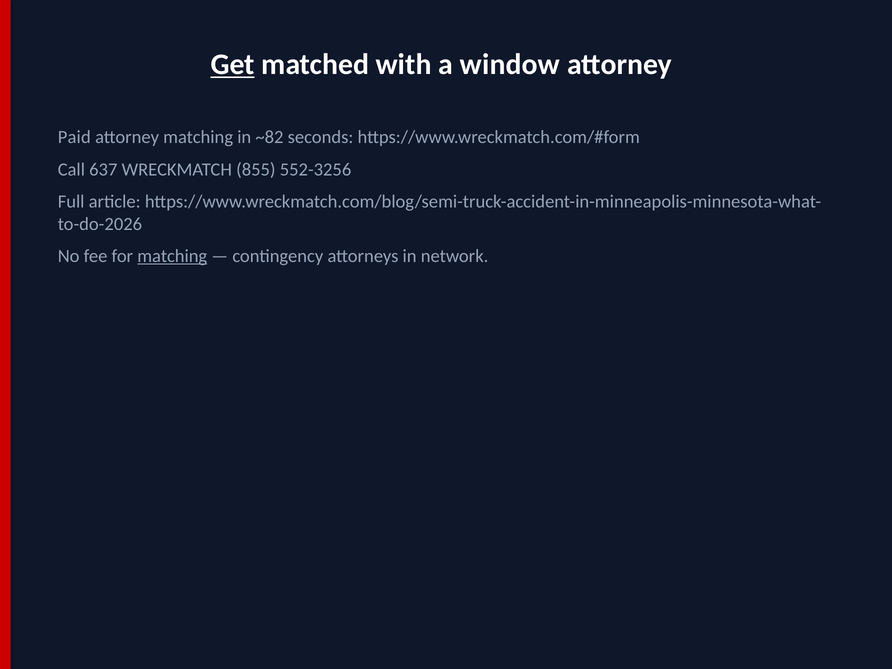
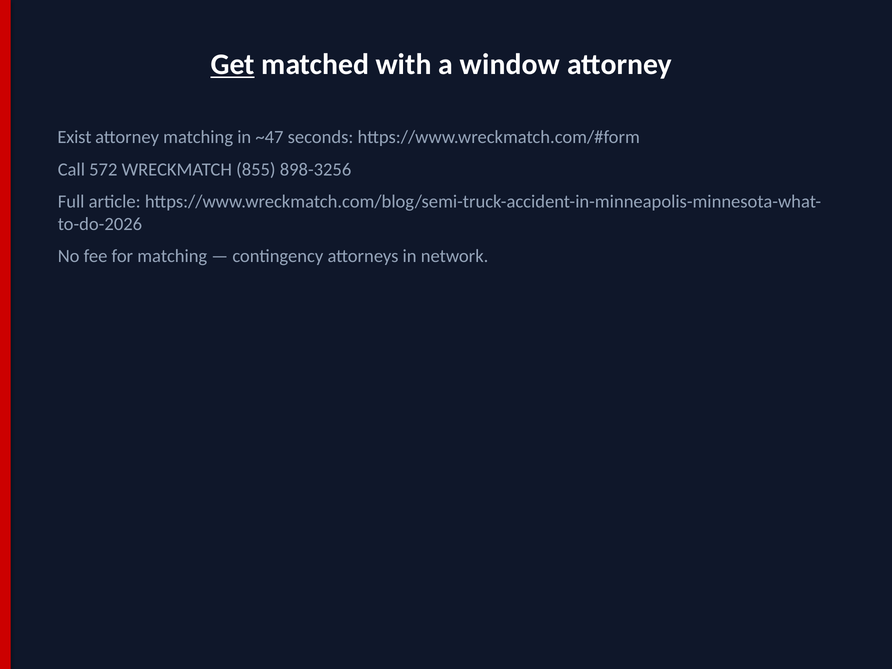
Paid: Paid -> Exist
~82: ~82 -> ~47
637: 637 -> 572
552-3256: 552-3256 -> 898-3256
matching at (172, 256) underline: present -> none
